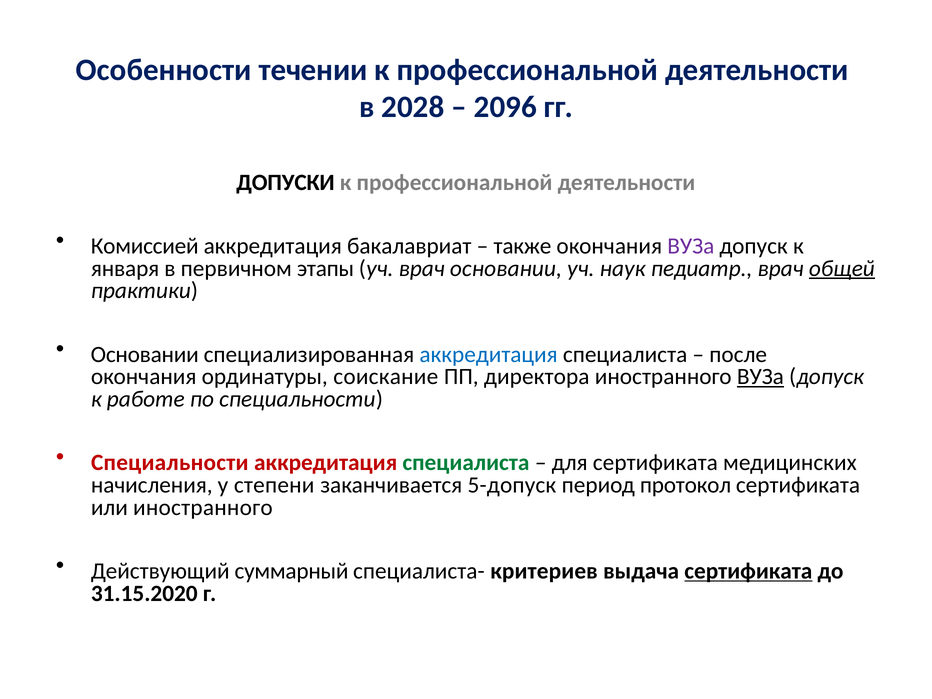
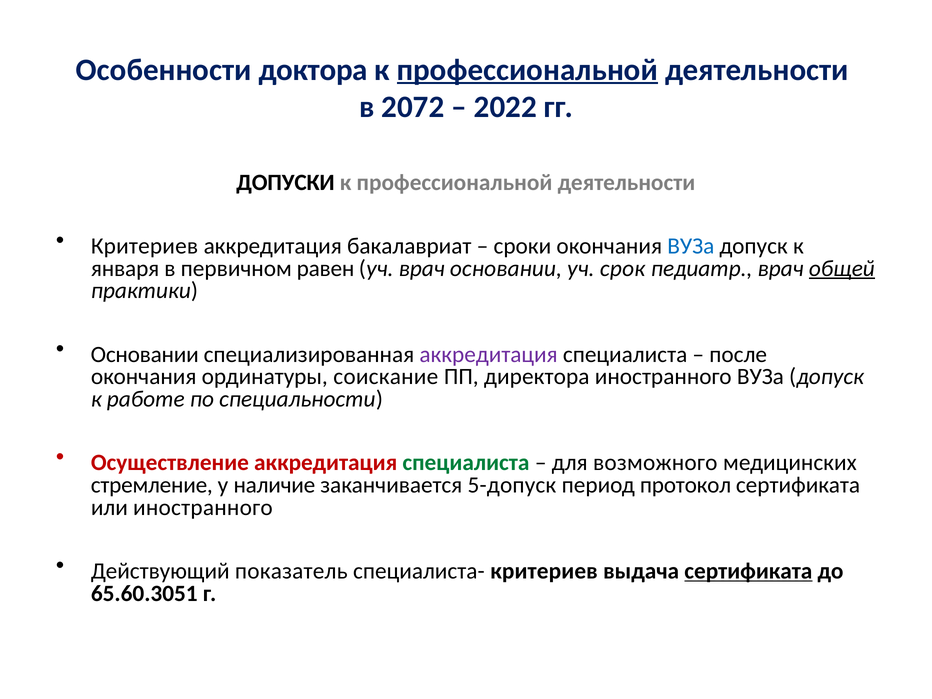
течении: течении -> доктора
профессиональной at (527, 70) underline: none -> present
2028: 2028 -> 2072
2096: 2096 -> 2022
Комиссией at (145, 246): Комиссией -> Критериев
также: также -> сроки
ВУЗа at (691, 246) colour: purple -> blue
этапы: этапы -> равен
наук: наук -> срок
аккредитация at (489, 354) colour: blue -> purple
ВУЗа at (760, 377) underline: present -> none
Специальности at (170, 463): Специальности -> Осуществление
для сертификата: сертификата -> возможного
начисления: начисления -> стремление
степени: степени -> наличие
суммарный: суммарный -> показатель
31.15.2020: 31.15.2020 -> 65.60.3051
